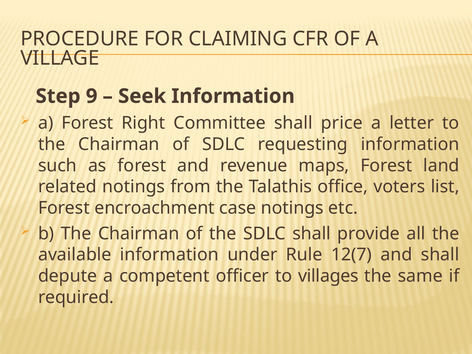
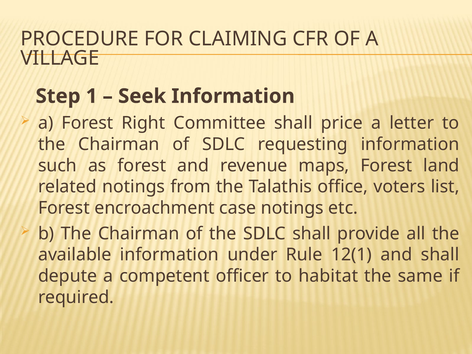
9: 9 -> 1
12(7: 12(7 -> 12(1
villages: villages -> habitat
